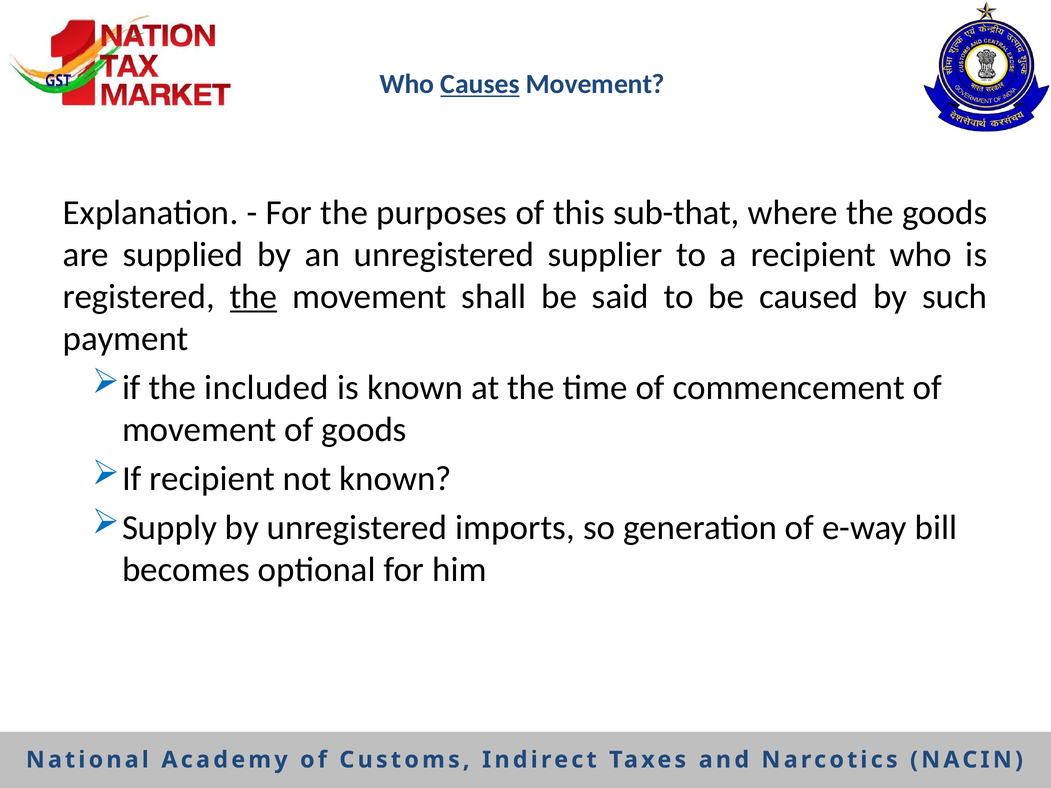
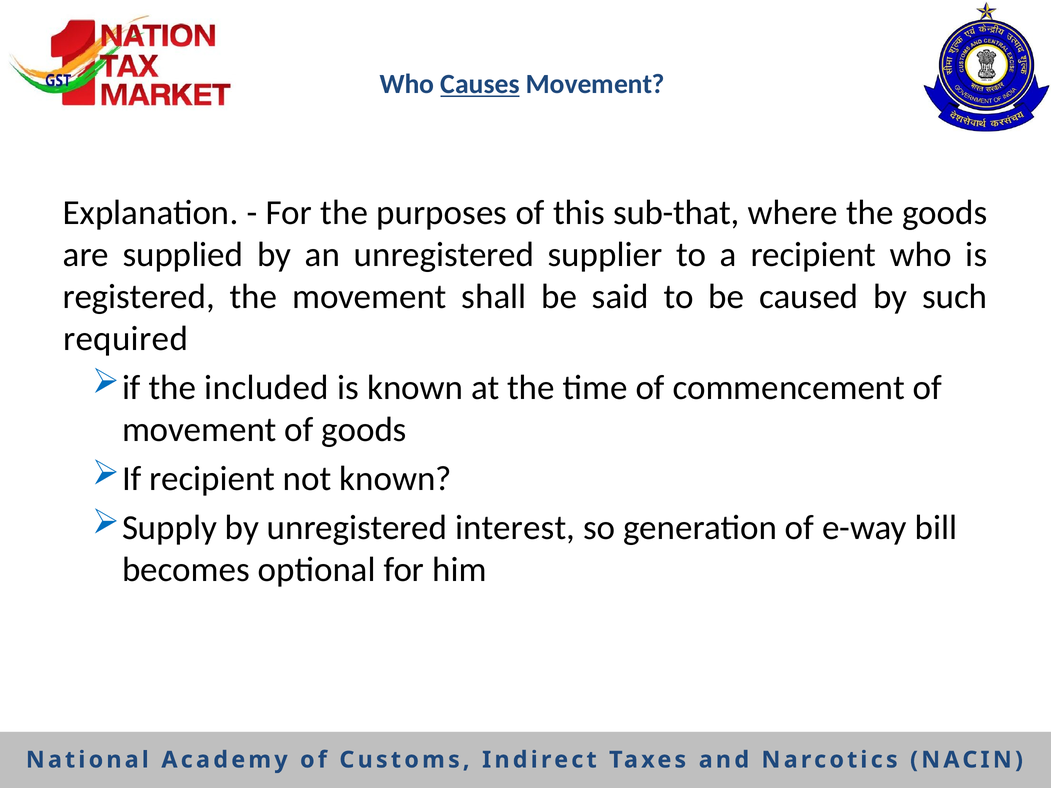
the at (254, 297) underline: present -> none
payment: payment -> required
imports: imports -> interest
